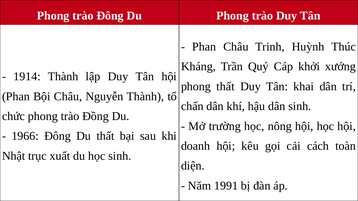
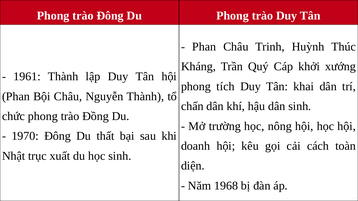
1914: 1914 -> 1961
phong thất: thất -> tích
1966: 1966 -> 1970
1991: 1991 -> 1968
